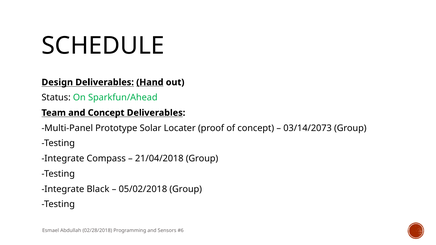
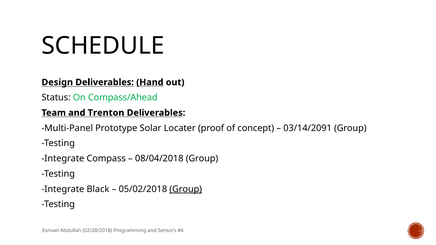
Sparkfun/Ahead: Sparkfun/Ahead -> Compass/Ahead
and Concept: Concept -> Trenton
03/14/2073: 03/14/2073 -> 03/14/2091
21/04/2018: 21/04/2018 -> 08/04/2018
Group at (186, 189) underline: none -> present
